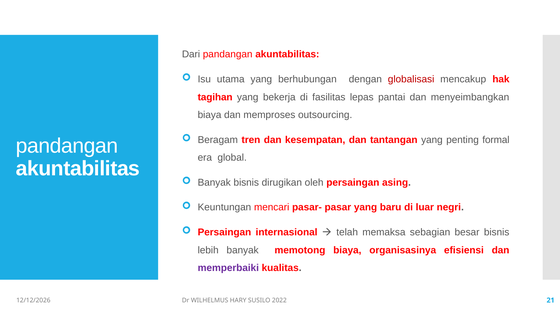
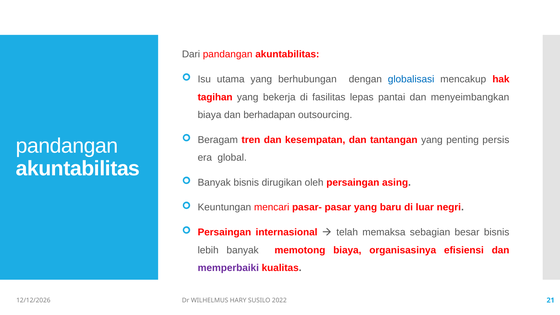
globalisasi colour: red -> blue
memproses: memproses -> berhadapan
formal: formal -> persis
